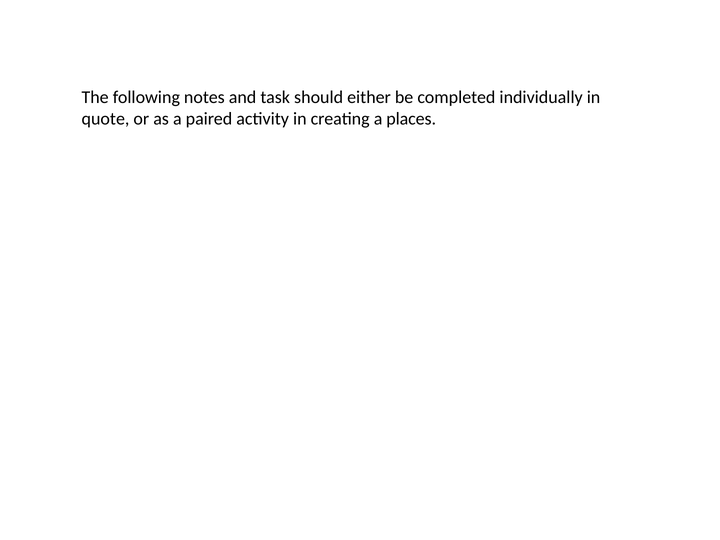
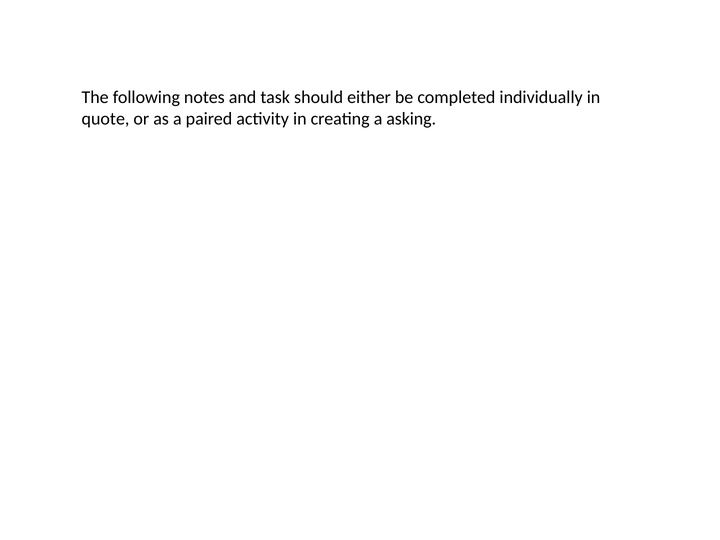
places: places -> asking
